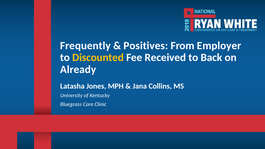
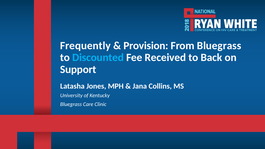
Positives: Positives -> Provision
From Employer: Employer -> Bluegrass
Discounted colour: yellow -> light blue
Already: Already -> Support
